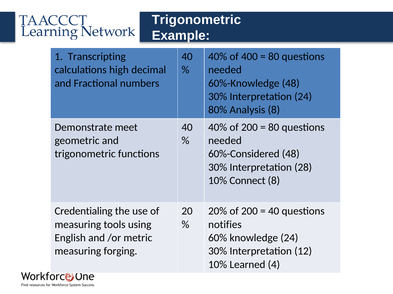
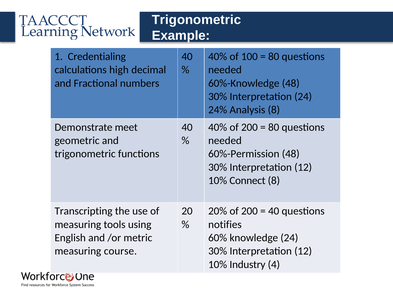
Transcripting: Transcripting -> Credentialing
400: 400 -> 100
80%: 80% -> 24%
60%-Considered: 60%-Considered -> 60%-Permission
28 at (303, 168): 28 -> 12
Credentialing: Credentialing -> Transcripting
forging: forging -> course
Learned: Learned -> Industry
